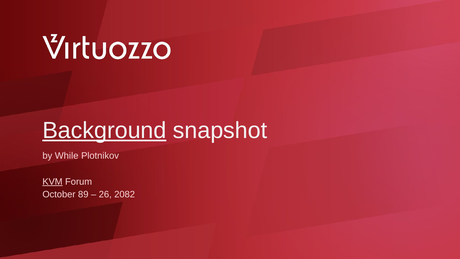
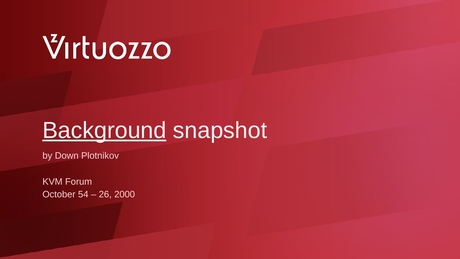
While: While -> Down
KVM underline: present -> none
89: 89 -> 54
2082: 2082 -> 2000
